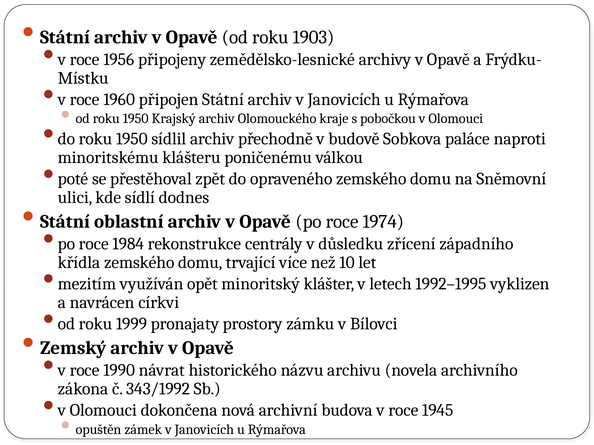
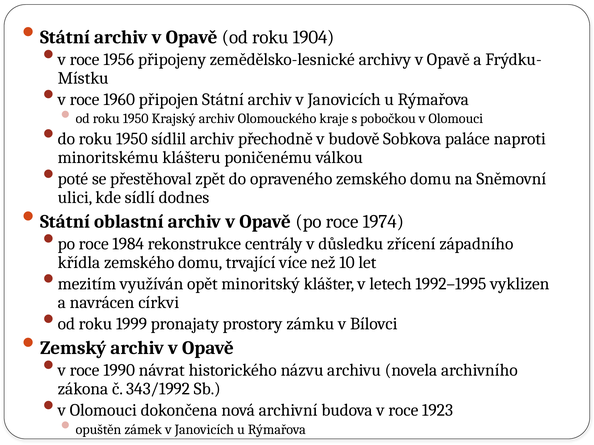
1903: 1903 -> 1904
1945: 1945 -> 1923
